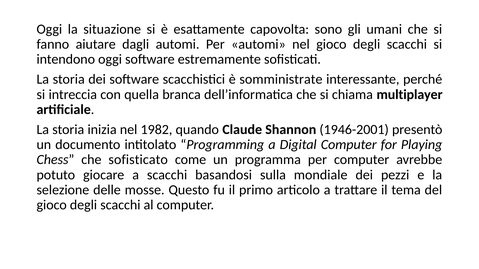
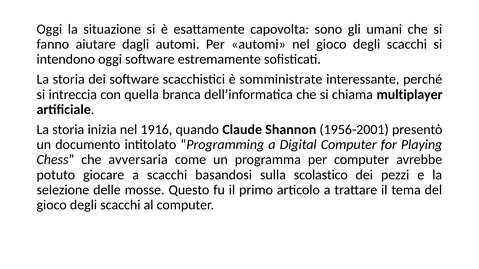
1982: 1982 -> 1916
1946-2001: 1946-2001 -> 1956-2001
sofisticato: sofisticato -> avversaria
mondiale: mondiale -> scolastico
